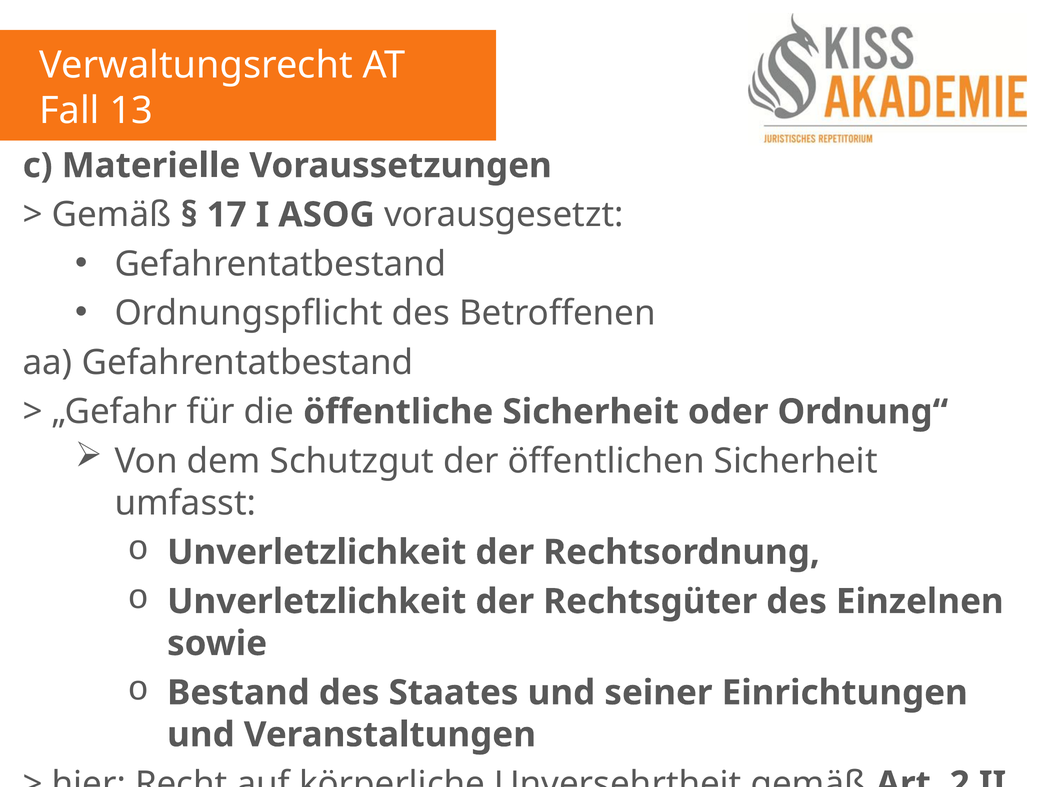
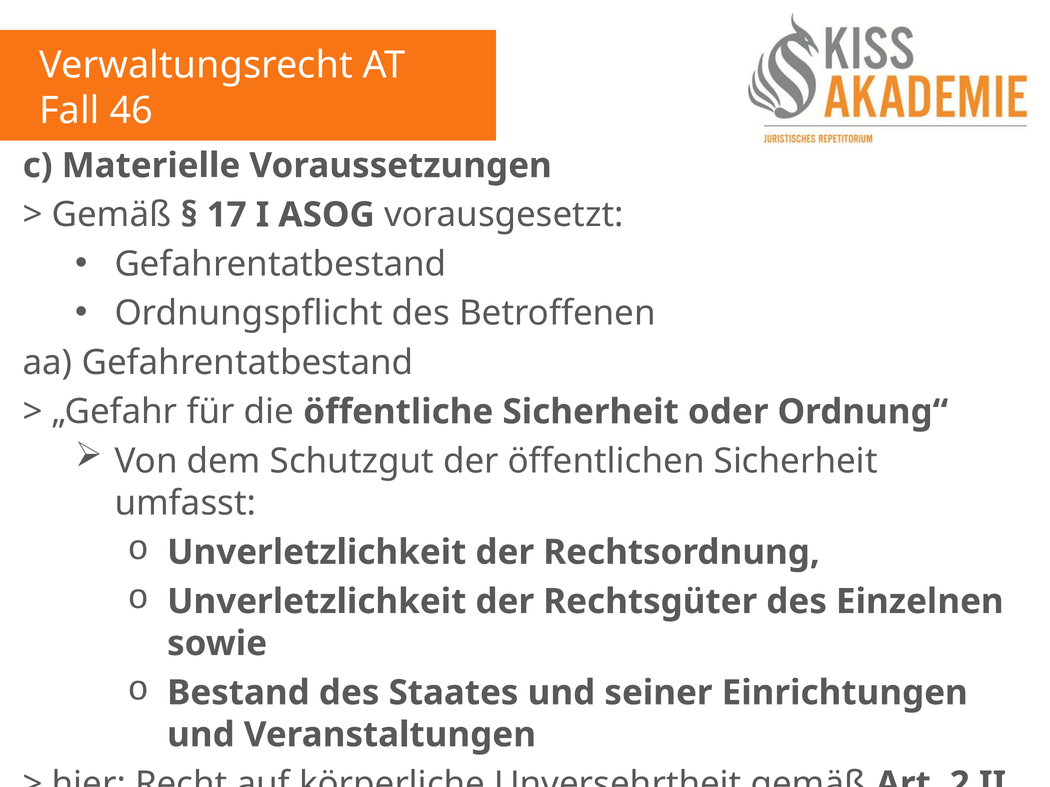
13: 13 -> 46
